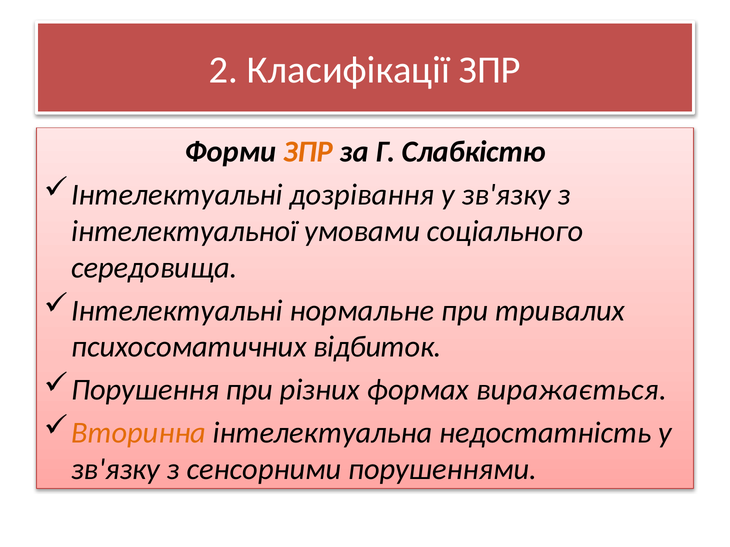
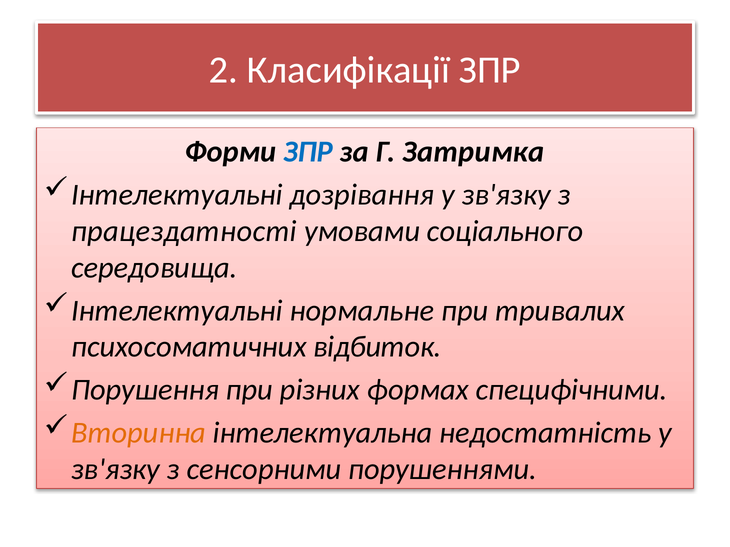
ЗПР at (308, 152) colour: orange -> blue
Слабкістю: Слабкістю -> Затримка
інтелектуальної: інтелектуальної -> працездатності
виражається: виражається -> специфічними
